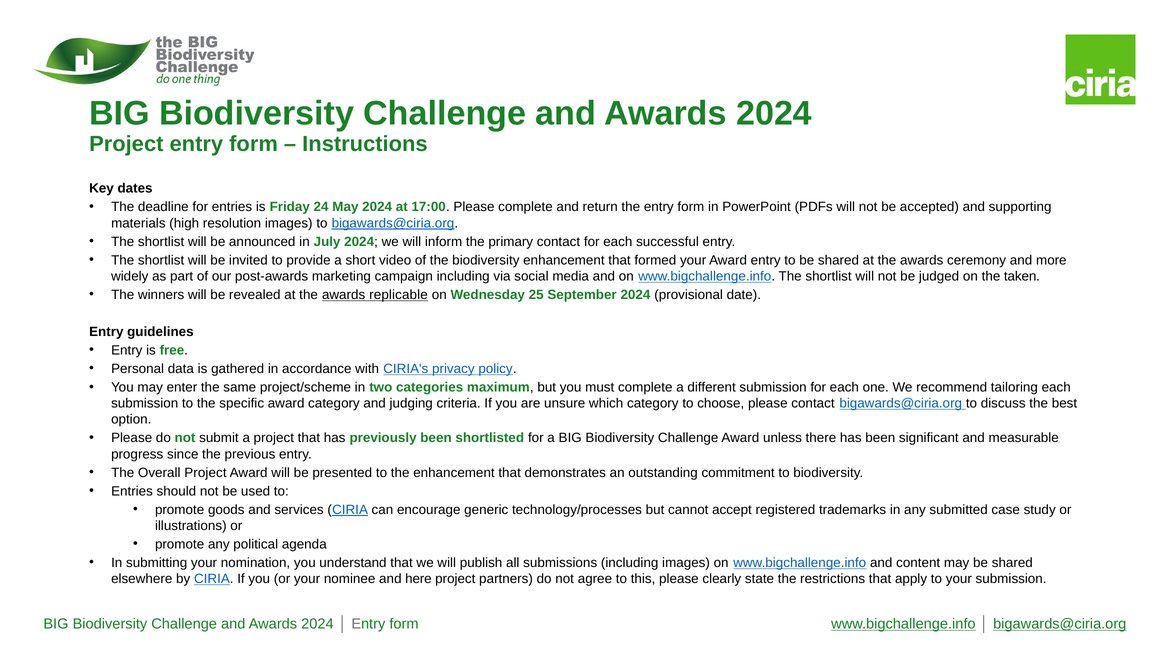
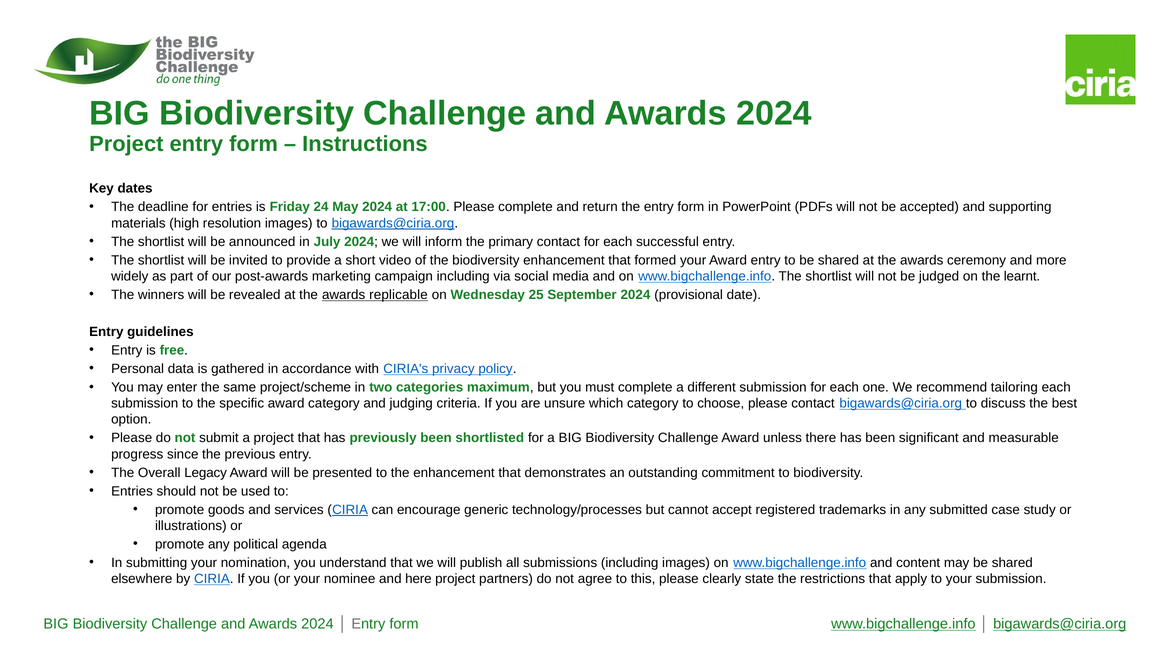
taken: taken -> learnt
Overall Project: Project -> Legacy
